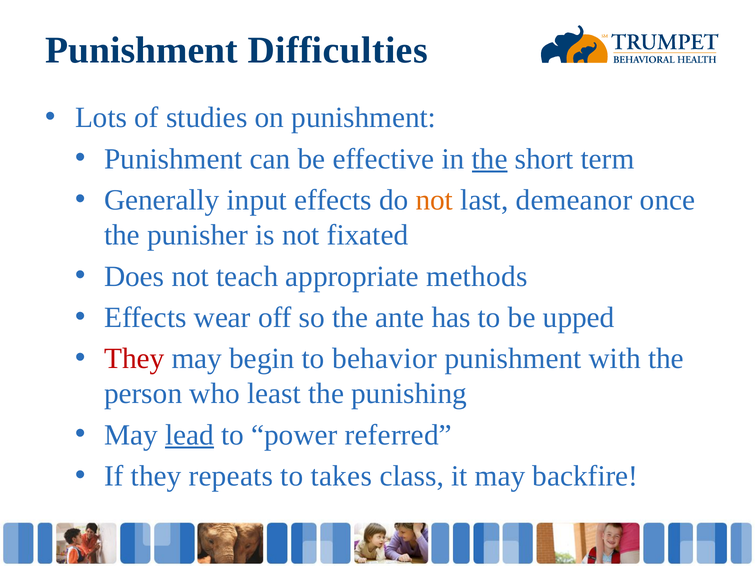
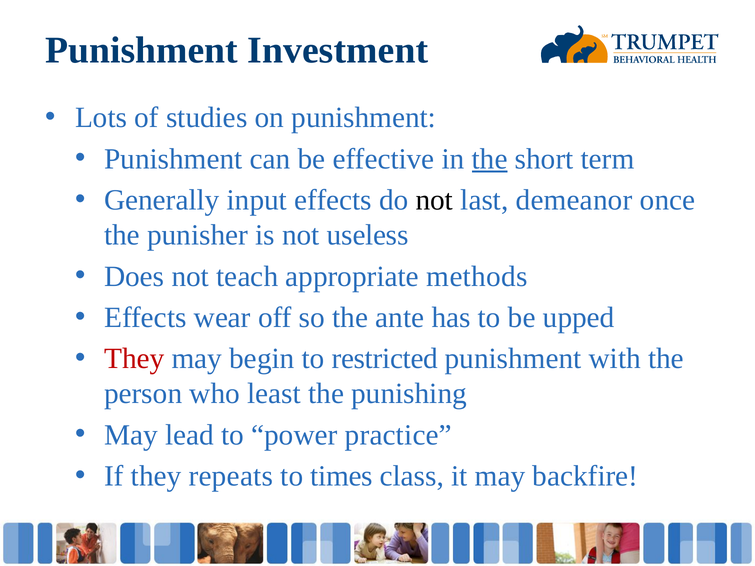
Difficulties: Difficulties -> Investment
not at (434, 200) colour: orange -> black
fixated: fixated -> useless
behavior: behavior -> restricted
lead underline: present -> none
referred: referred -> practice
takes: takes -> times
